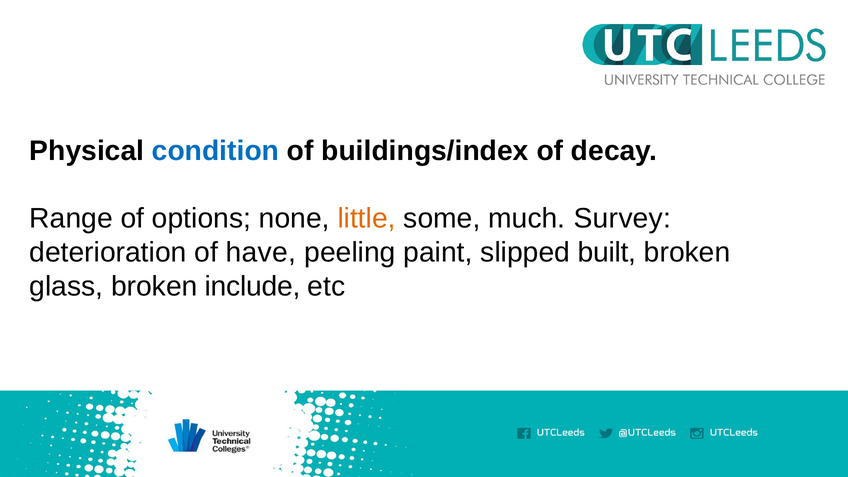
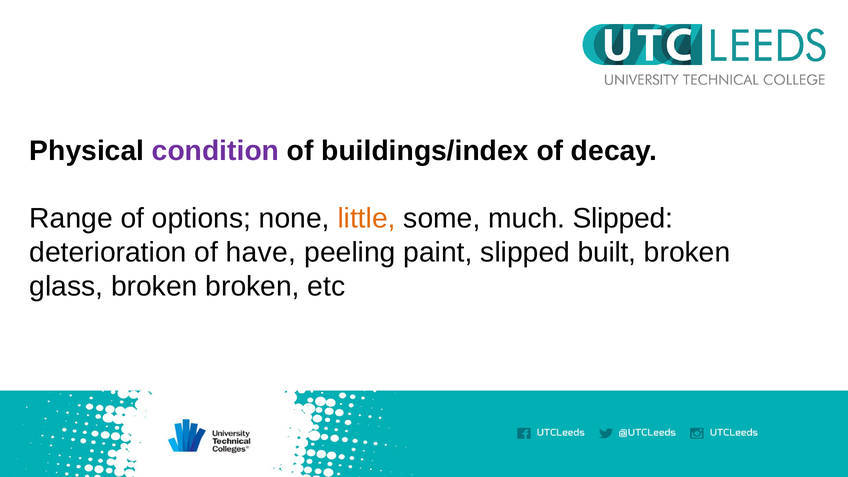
condition colour: blue -> purple
much Survey: Survey -> Slipped
broken include: include -> broken
